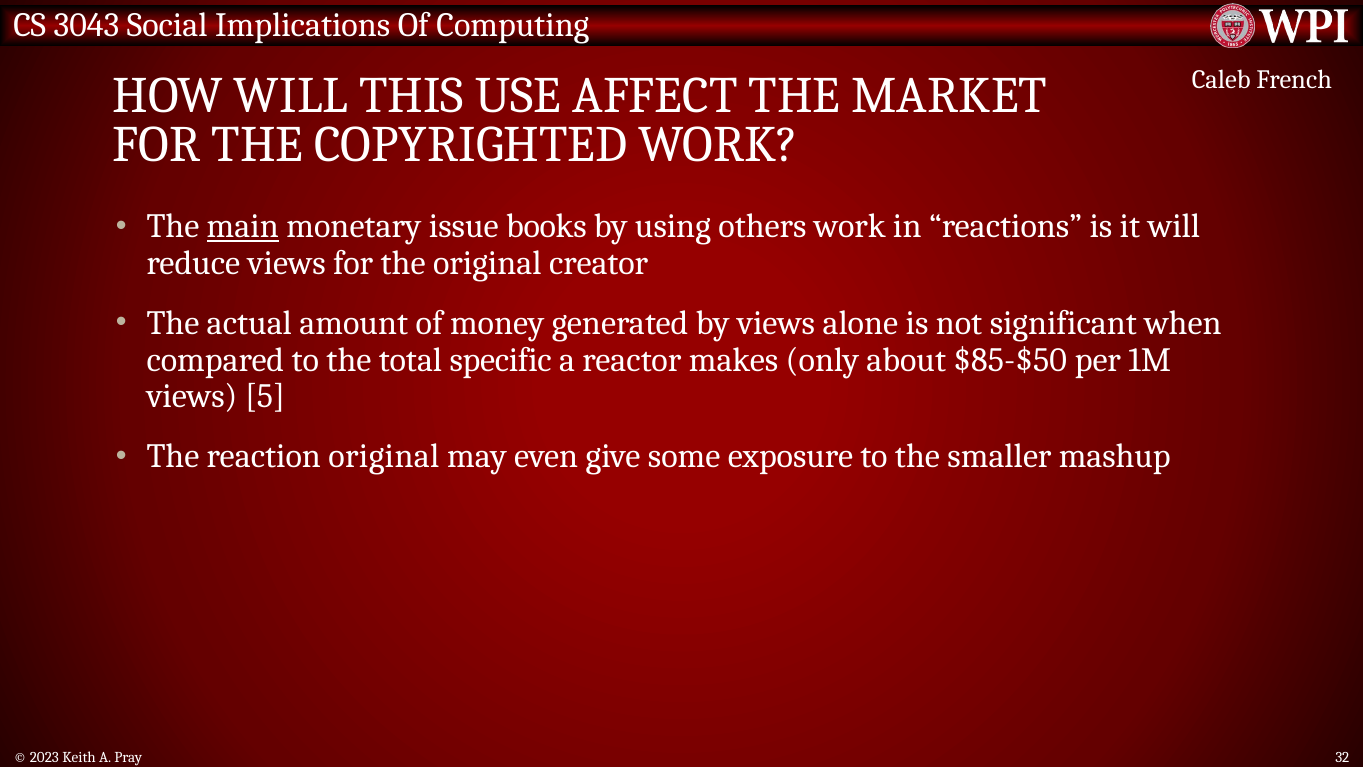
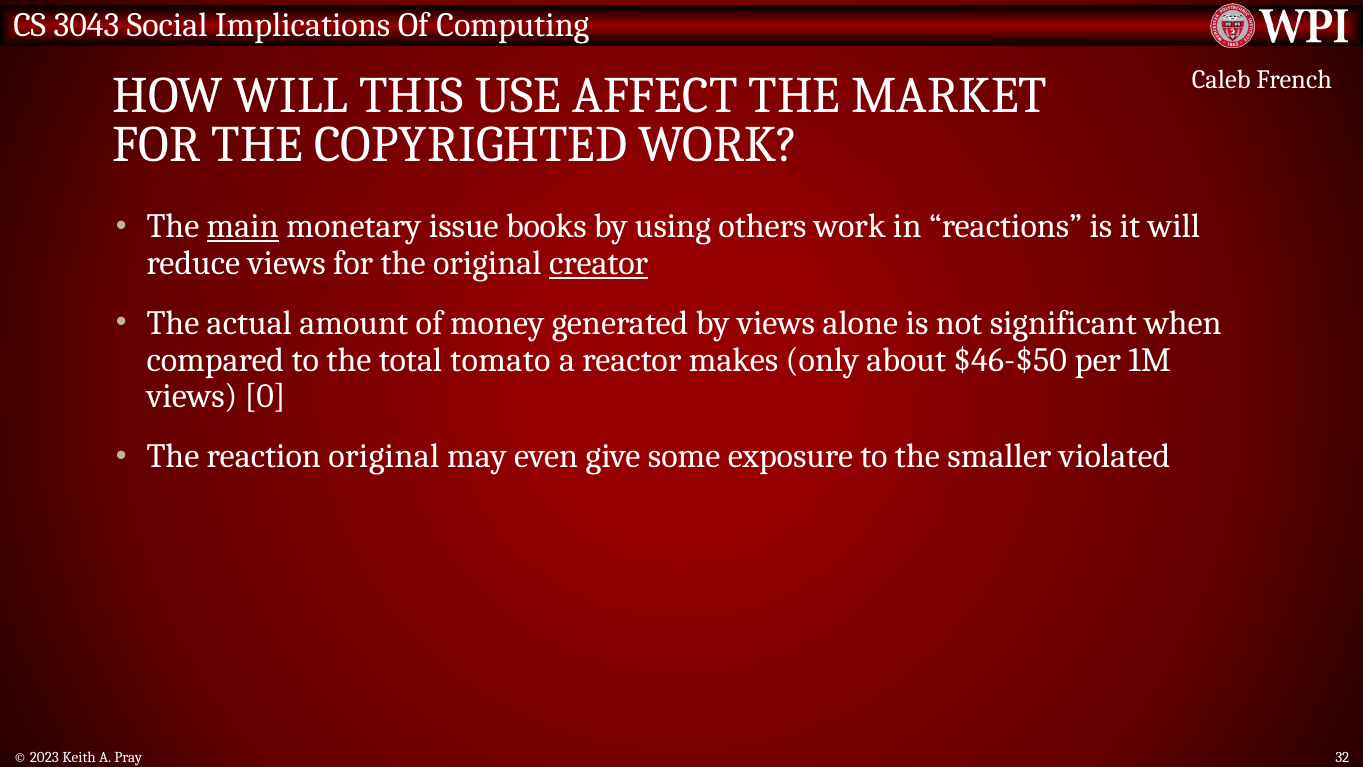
creator underline: none -> present
specific: specific -> tomato
$85-$50: $85-$50 -> $46-$50
5: 5 -> 0
mashup: mashup -> violated
